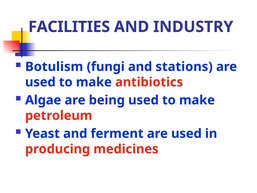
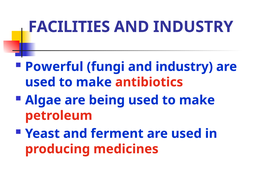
Botulism: Botulism -> Powerful
fungi and stations: stations -> industry
